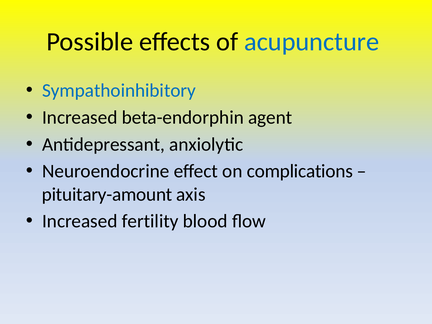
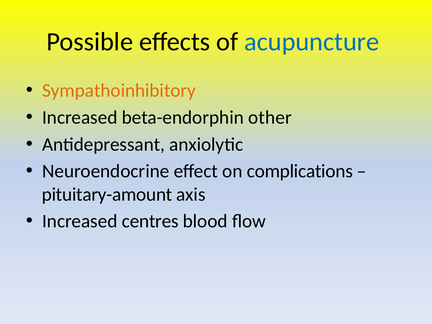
Sympathoinhibitory colour: blue -> orange
agent: agent -> other
fertility: fertility -> centres
